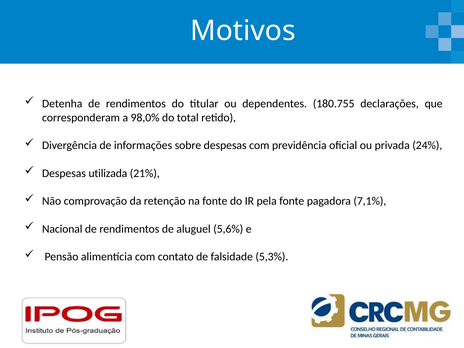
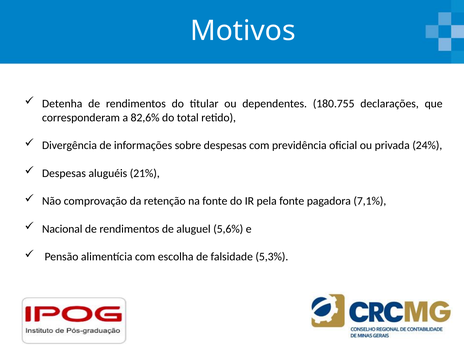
98,0%: 98,0% -> 82,6%
utilizada: utilizada -> aluguéis
contato: contato -> escolha
